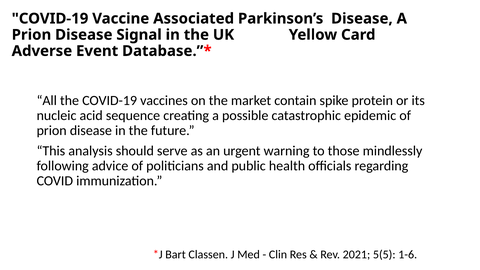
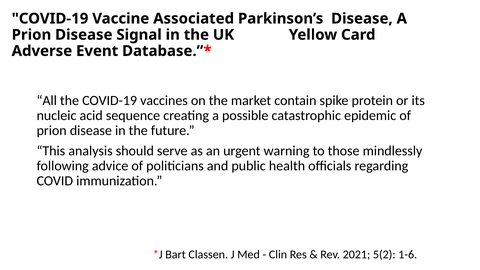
5(5: 5(5 -> 5(2
